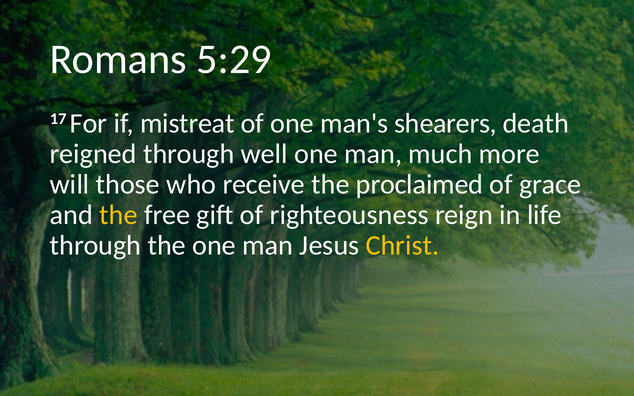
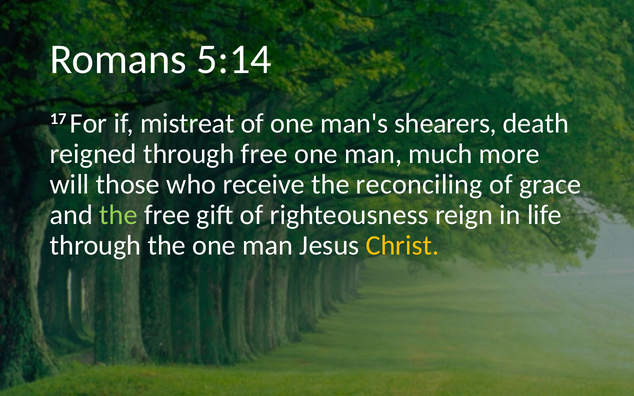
5:29: 5:29 -> 5:14
through well: well -> free
proclaimed: proclaimed -> reconciling
the at (118, 215) colour: yellow -> light green
